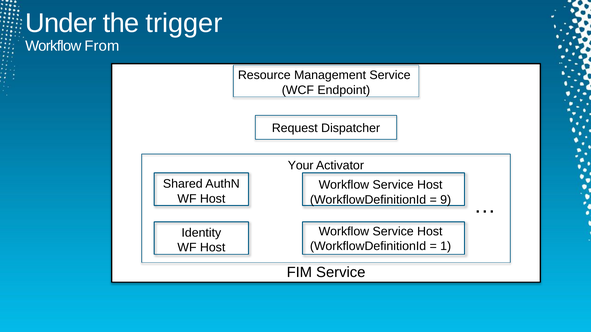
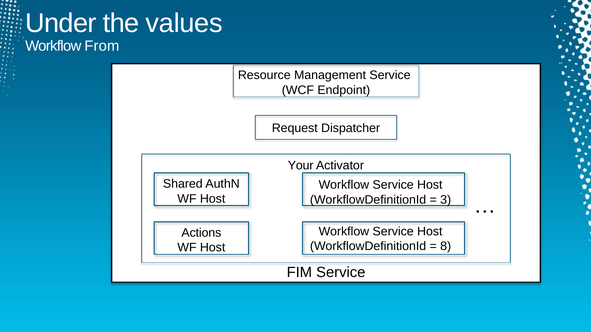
trigger: trigger -> values
9: 9 -> 3
Identity: Identity -> Actions
1: 1 -> 8
